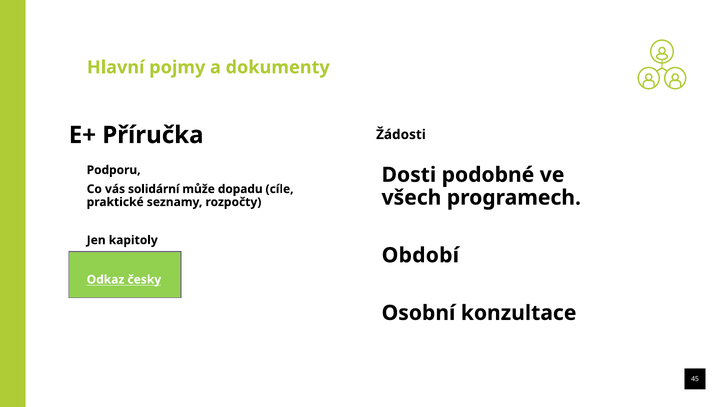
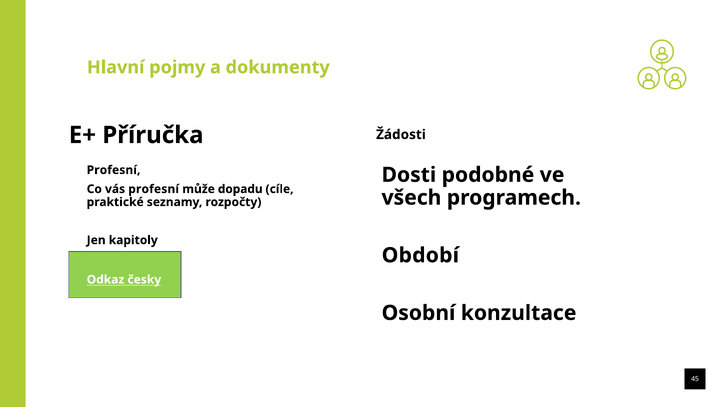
Podporu at (114, 170): Podporu -> Profesní
vás solidární: solidární -> profesní
